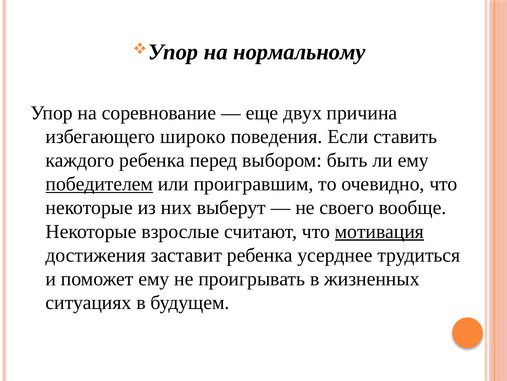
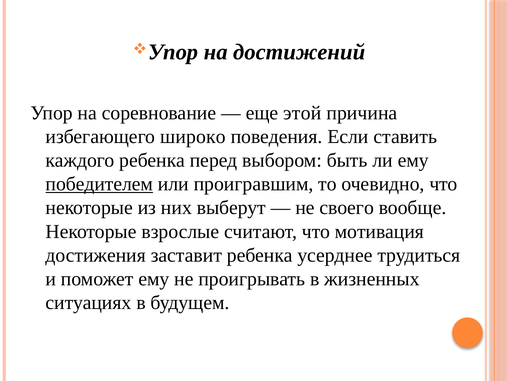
нормальному: нормальному -> достижений
двух: двух -> этой
мотивация underline: present -> none
